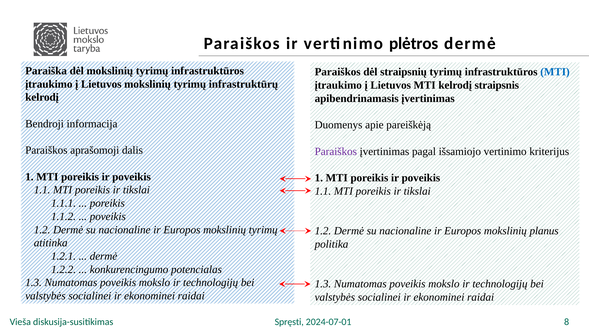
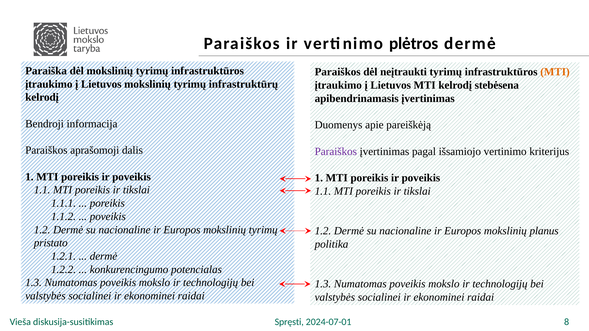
straipsnių: straipsnių -> neįtraukti
MTI at (555, 72) colour: blue -> orange
straipsnis: straipsnis -> stebėsena
atitinka: atitinka -> pristato
